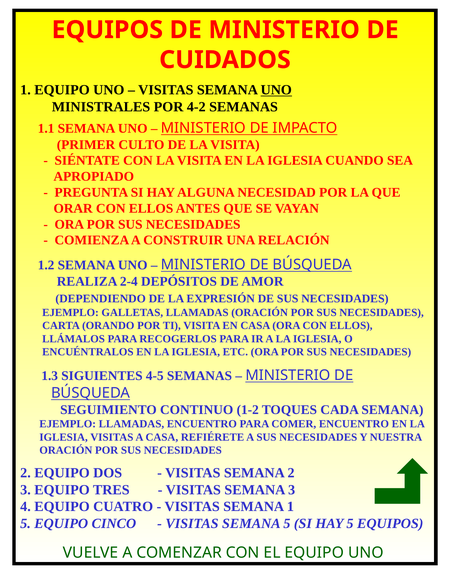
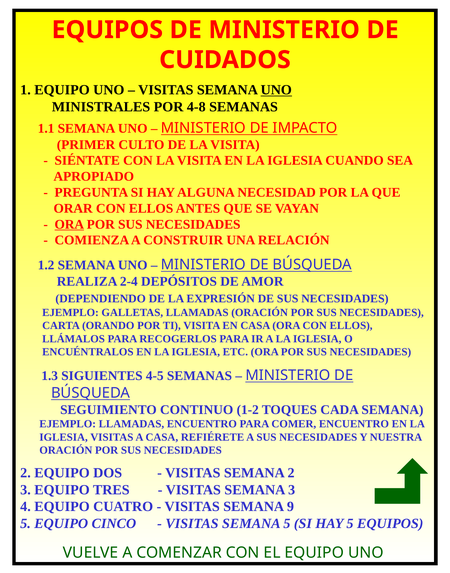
4-2: 4-2 -> 4-8
ORA at (69, 225) underline: none -> present
SEMANA 1: 1 -> 9
